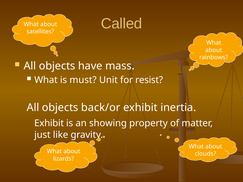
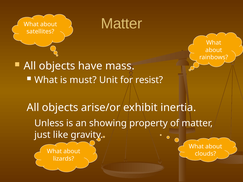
Called at (122, 24): Called -> Matter
back/or: back/or -> arise/or
Exhibit at (49, 123): Exhibit -> Unless
